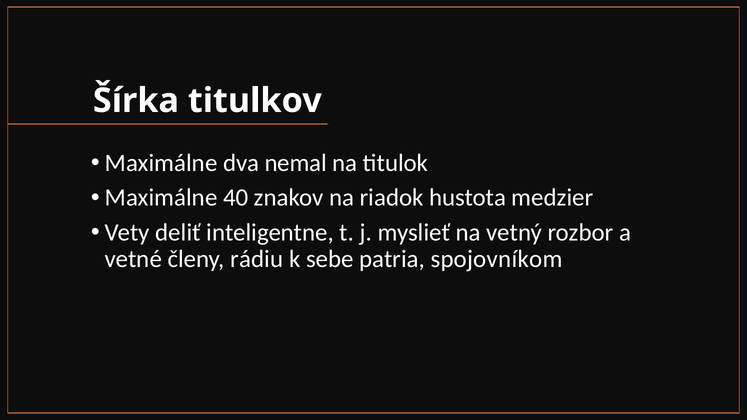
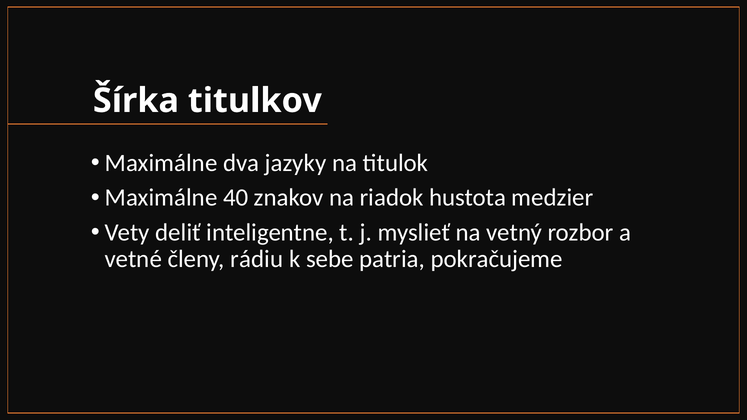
nemal: nemal -> jazyky
spojovníkom: spojovníkom -> pokračujeme
